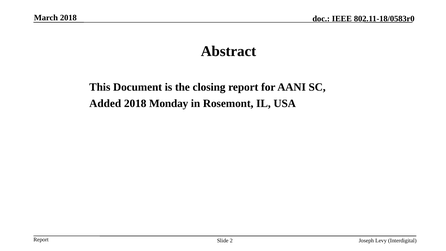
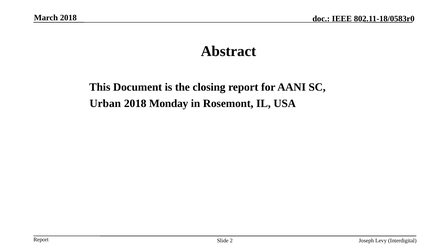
Added: Added -> Urban
